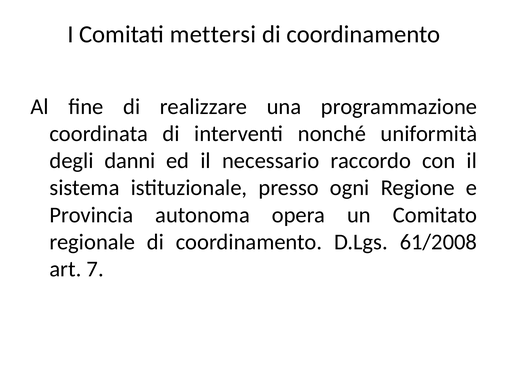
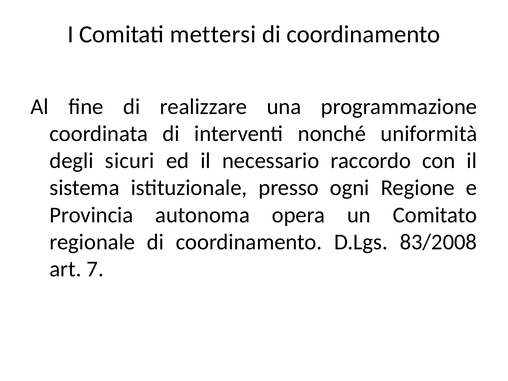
danni: danni -> sicuri
61/2008: 61/2008 -> 83/2008
